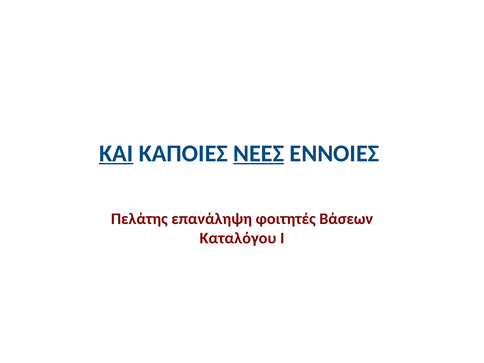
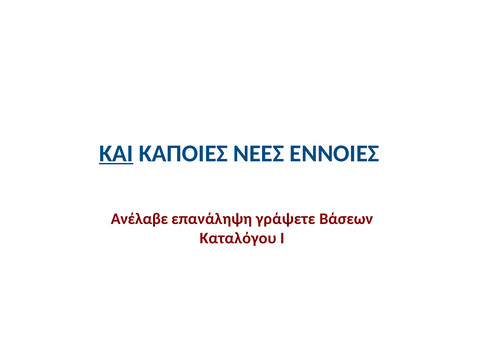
ΝΕΕΣ underline: present -> none
Πελάτης: Πελάτης -> Ανέλαβε
φοιτητές: φοιτητές -> γράψετε
